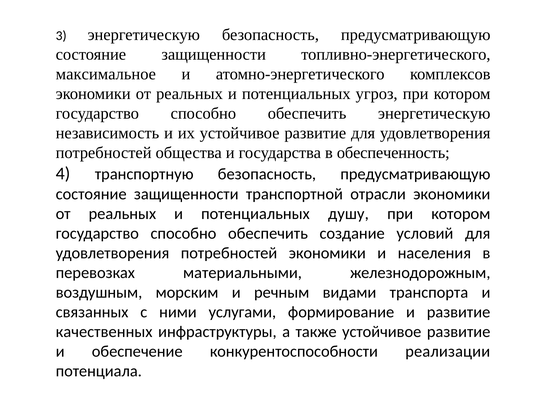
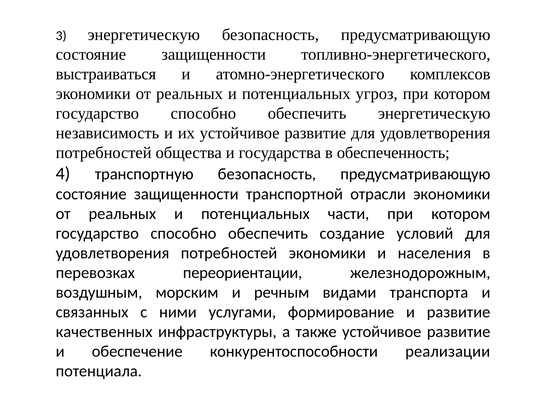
максимальное: максимальное -> выстраиваться
душу: душу -> части
материальными: материальными -> переориентации
